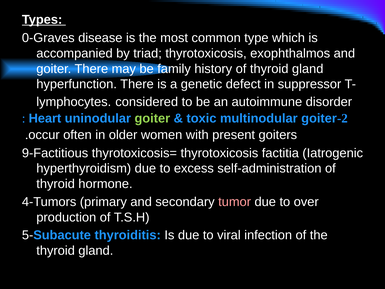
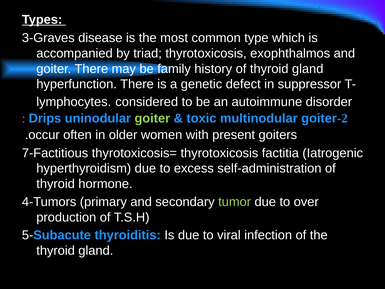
0-Graves: 0-Graves -> 3-Graves
Heart: Heart -> Drips
9-Factitious: 9-Factitious -> 7-Factitious
tumor colour: pink -> light green
